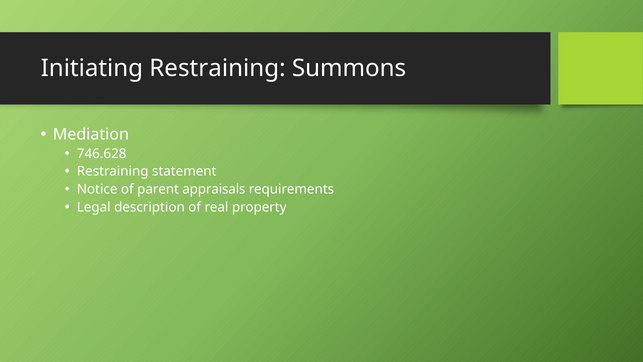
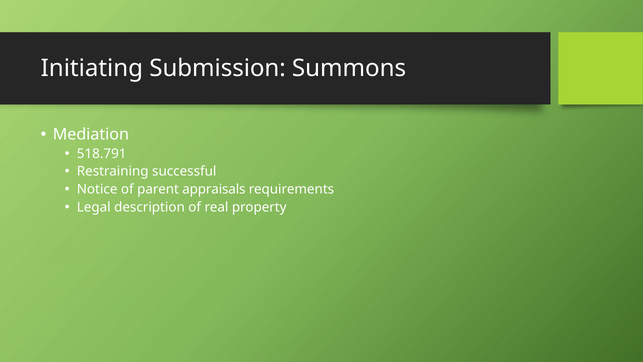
Initiating Restraining: Restraining -> Submission
746.628: 746.628 -> 518.791
statement: statement -> successful
